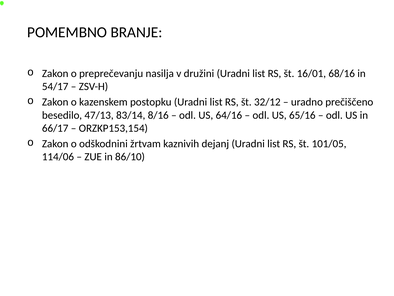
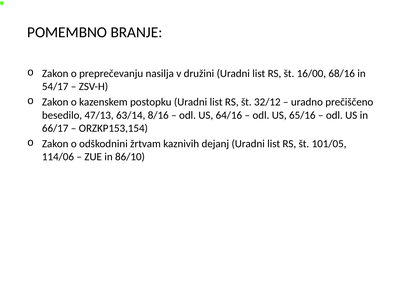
16/01: 16/01 -> 16/00
83/14: 83/14 -> 63/14
